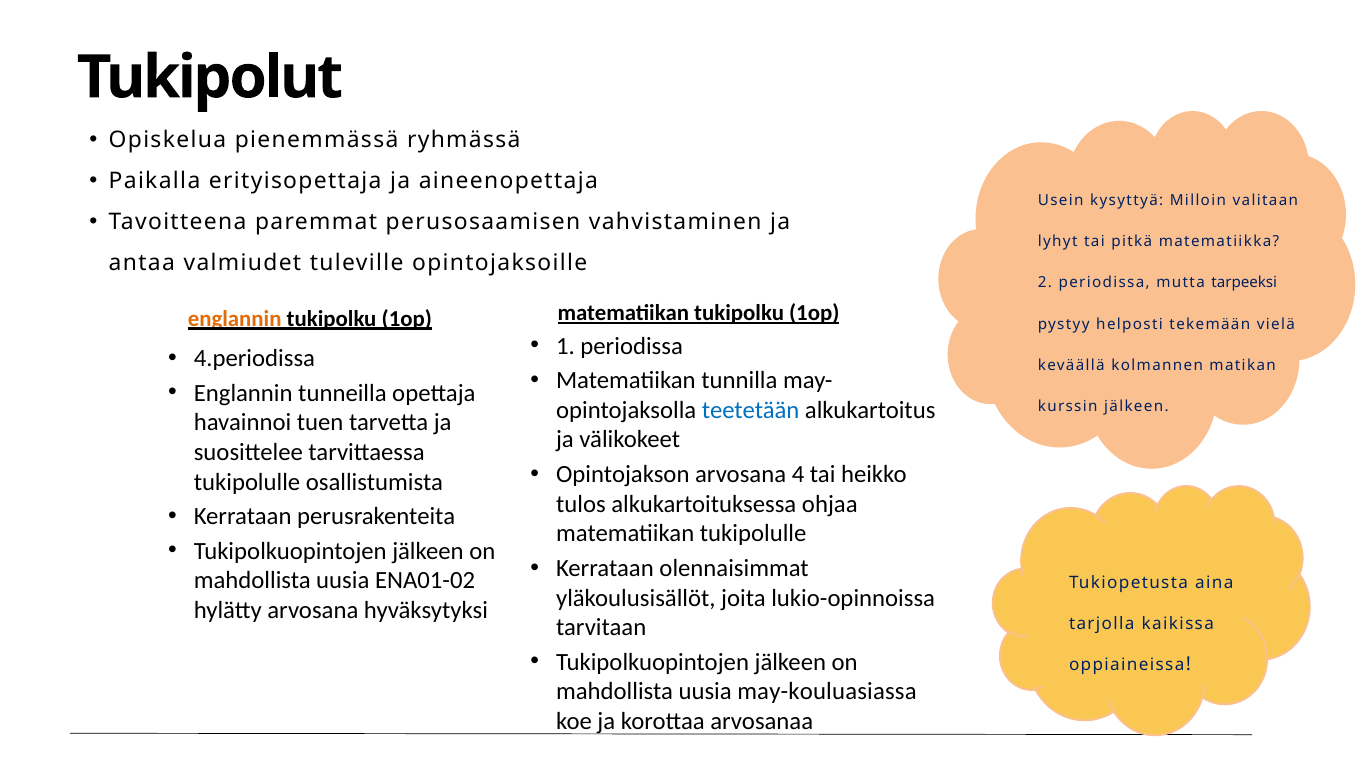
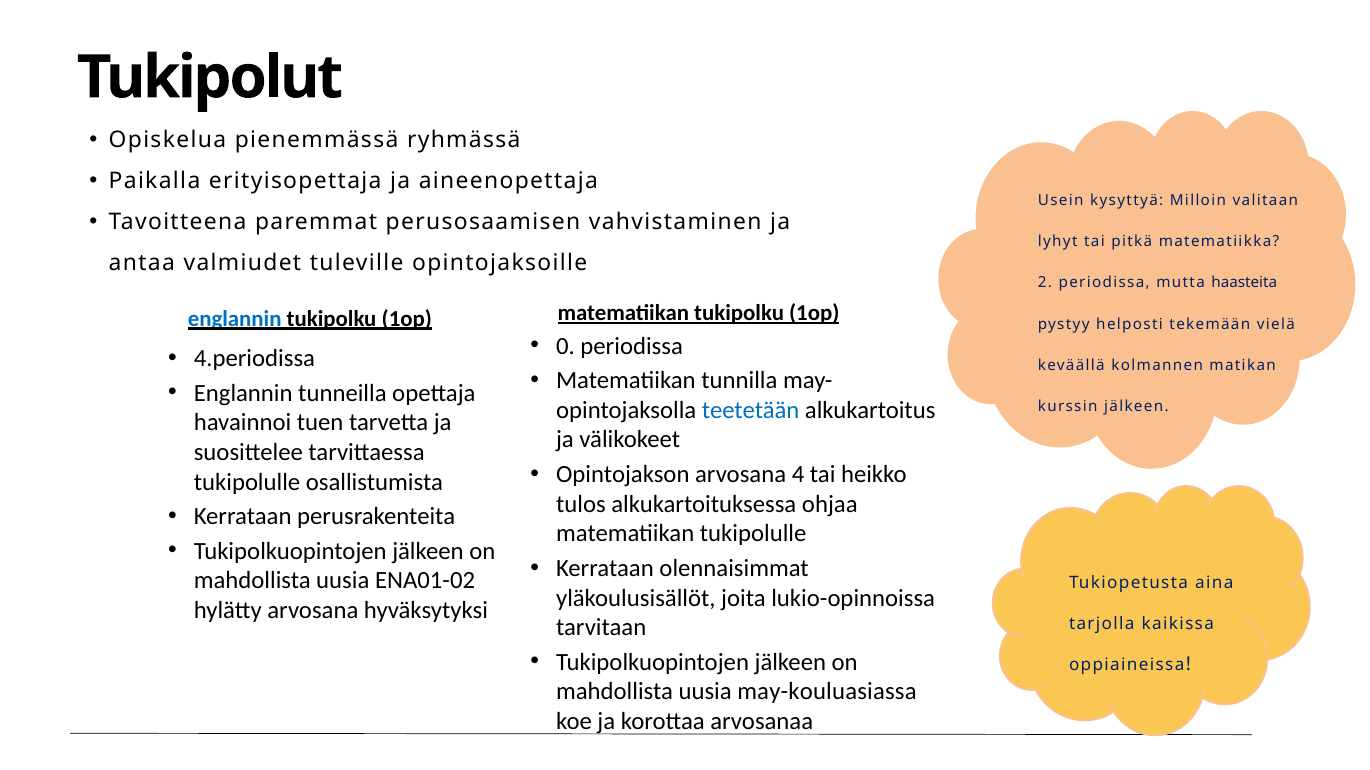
tarpeeksi: tarpeeksi -> haasteita
englannin at (235, 319) colour: orange -> blue
1: 1 -> 0
